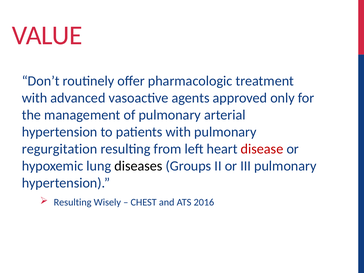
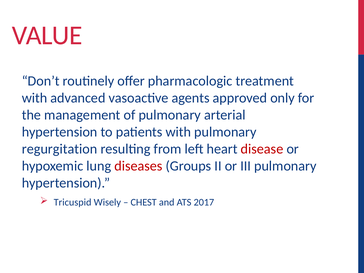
diseases colour: black -> red
Resulting at (73, 202): Resulting -> Tricuspid
2016: 2016 -> 2017
